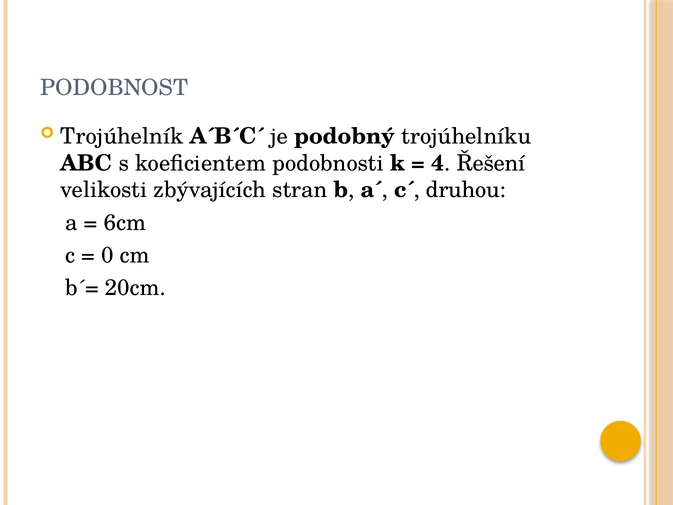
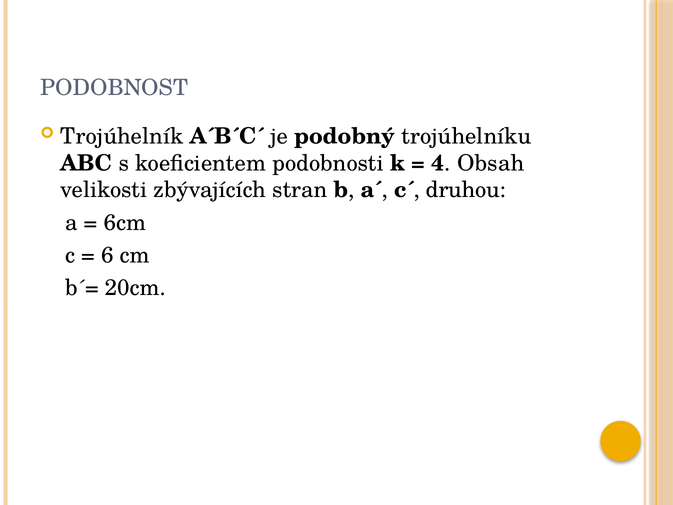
Řešení: Řešení -> Obsah
0: 0 -> 6
